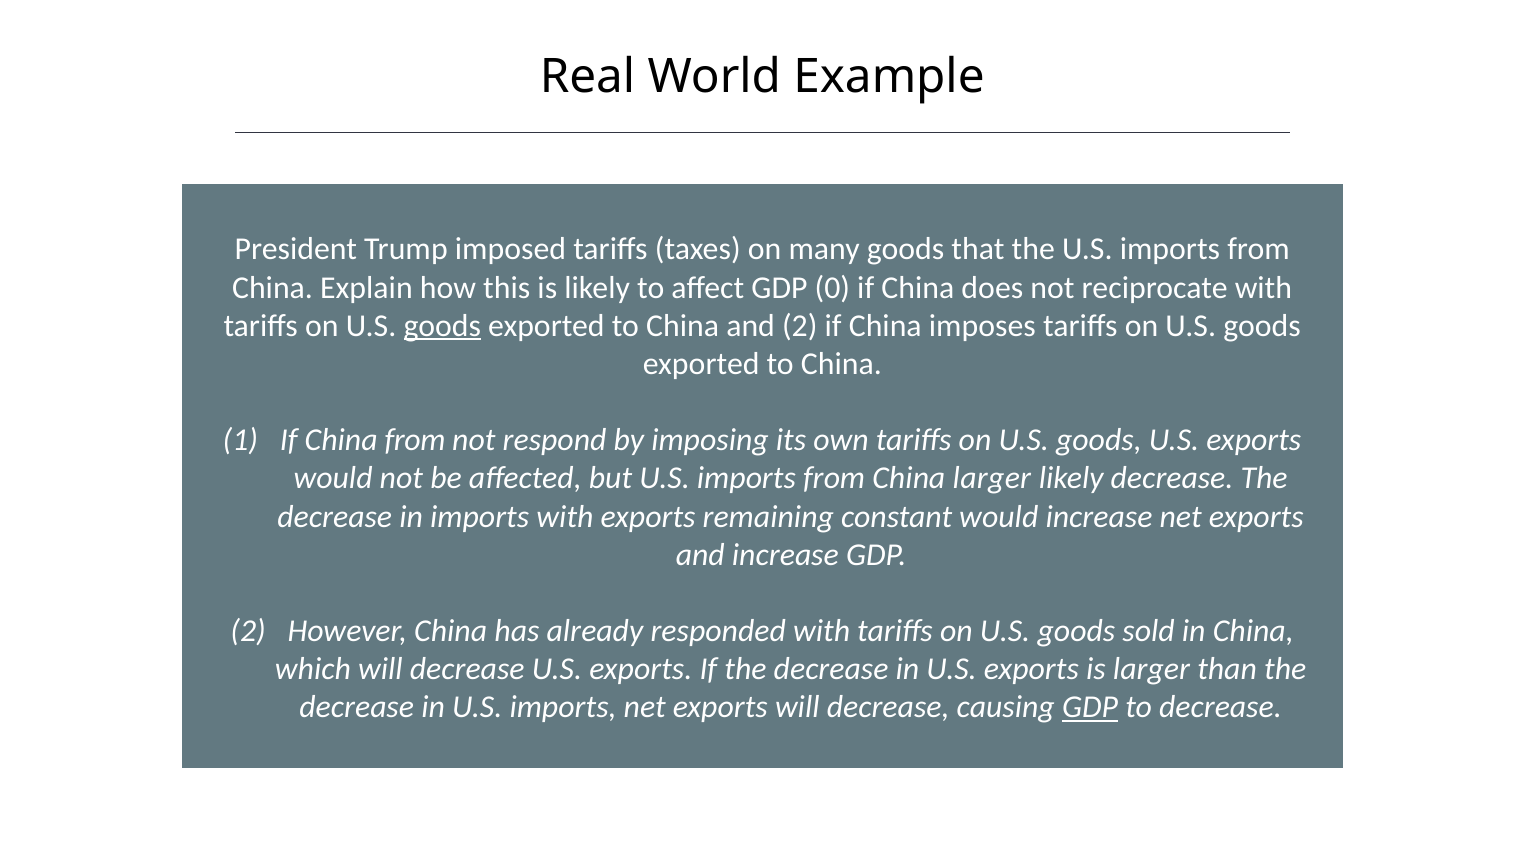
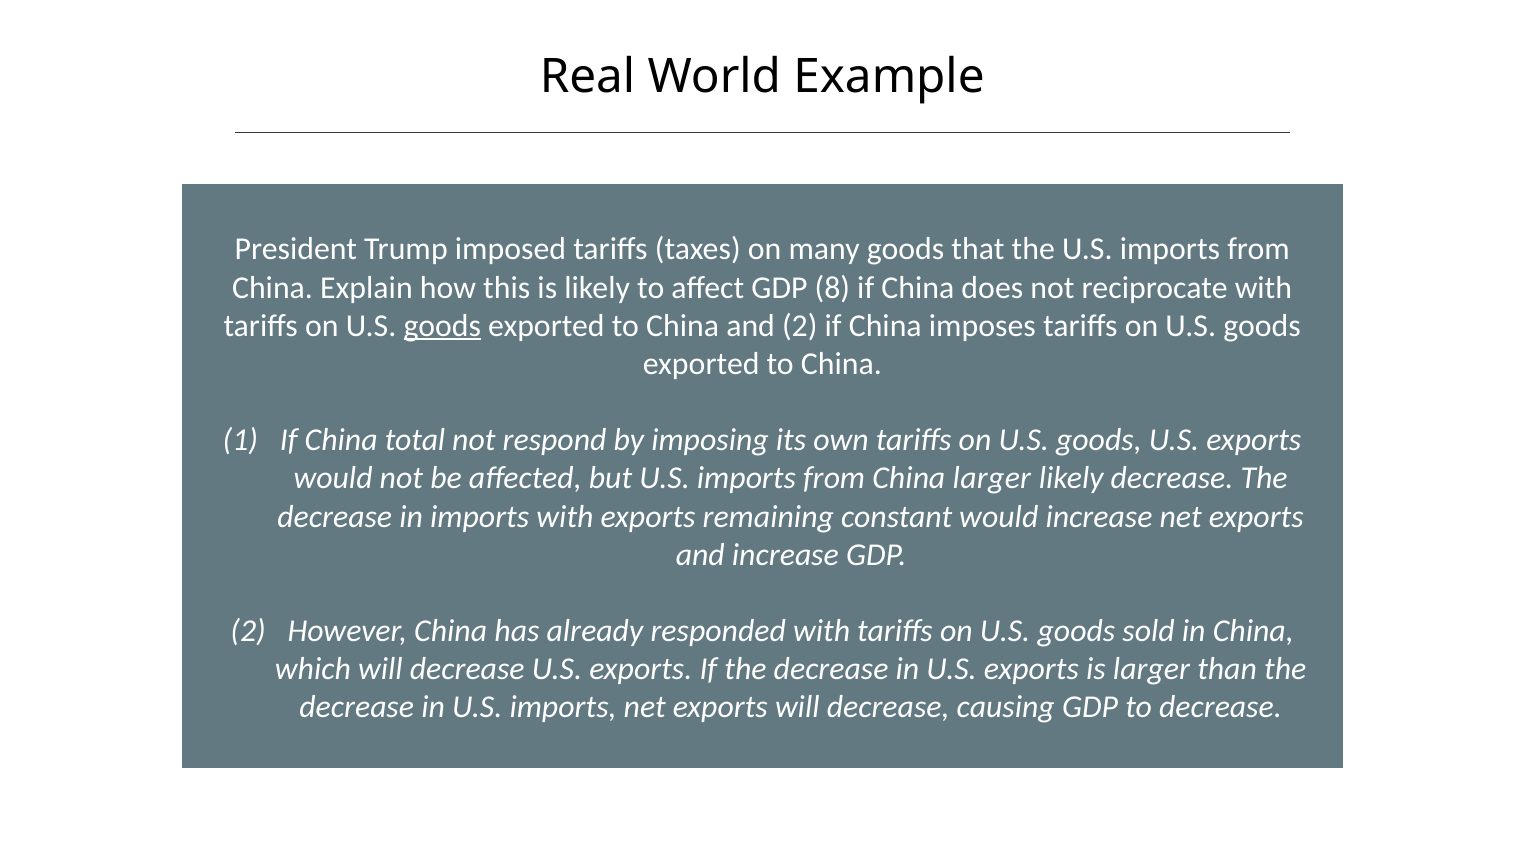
0: 0 -> 8
China from: from -> total
GDP at (1090, 707) underline: present -> none
